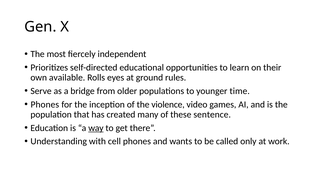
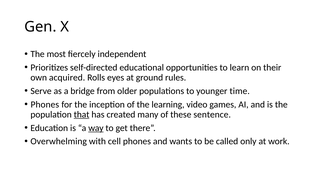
available: available -> acquired
violence: violence -> learning
that underline: none -> present
Understanding: Understanding -> Overwhelming
